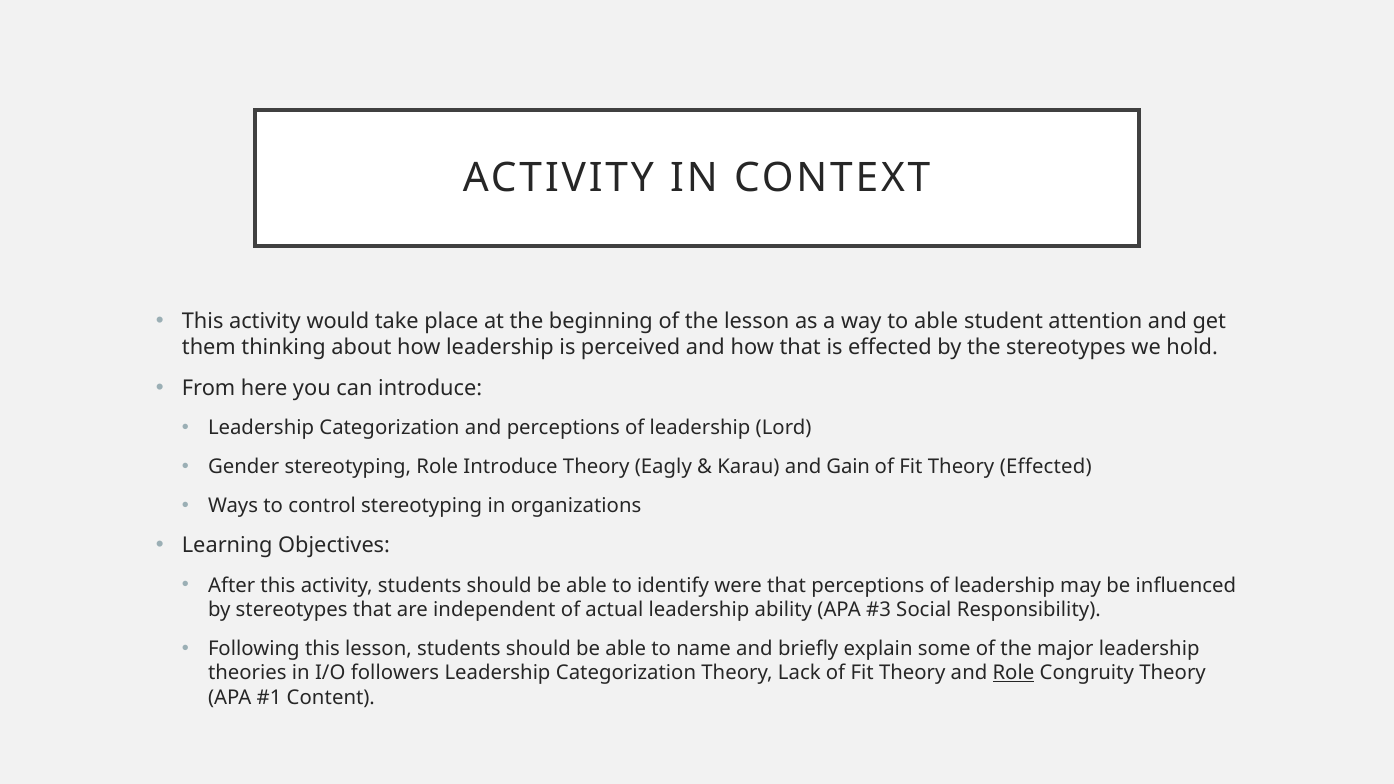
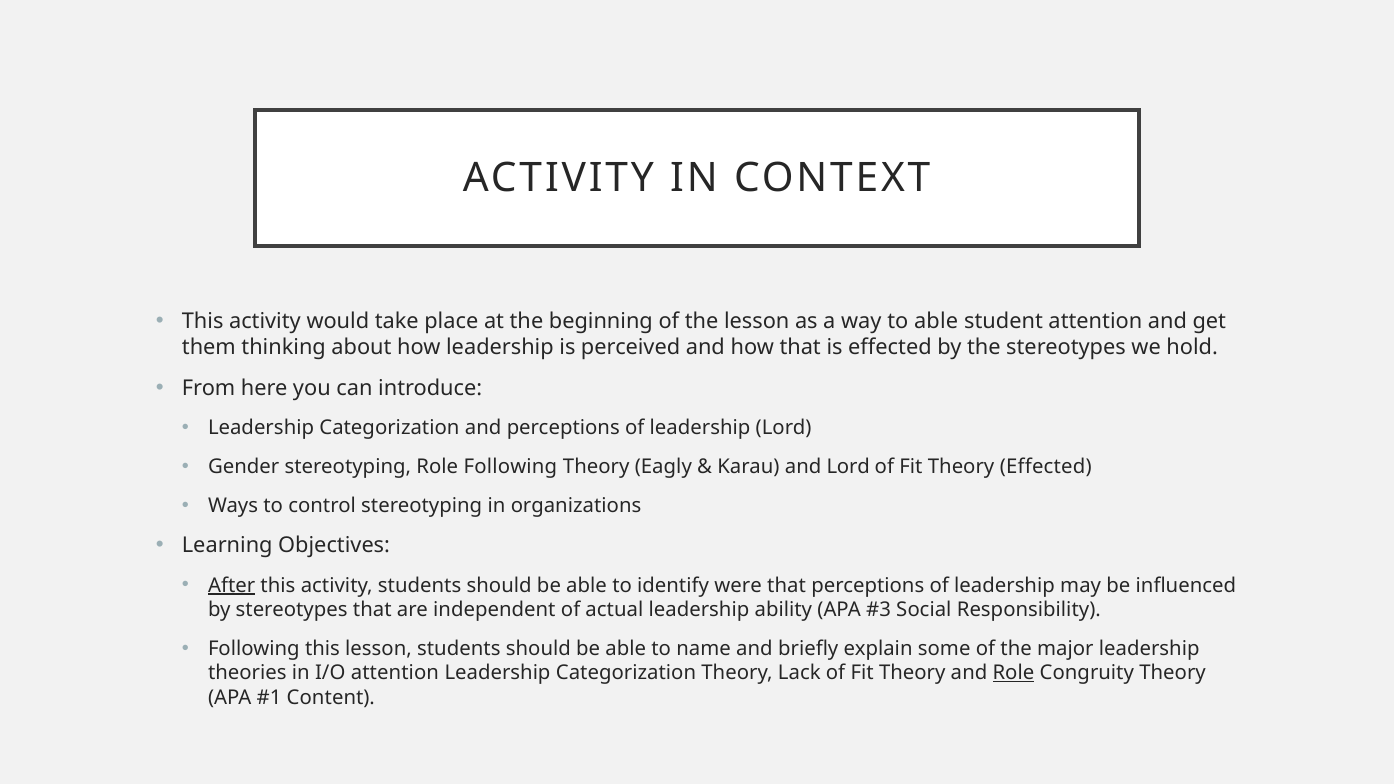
Role Introduce: Introduce -> Following
and Gain: Gain -> Lord
After underline: none -> present
I/O followers: followers -> attention
